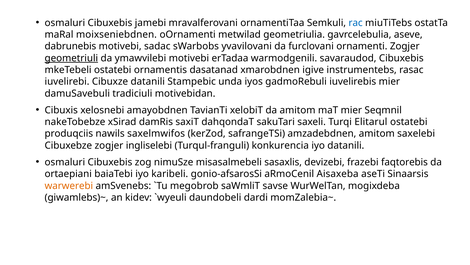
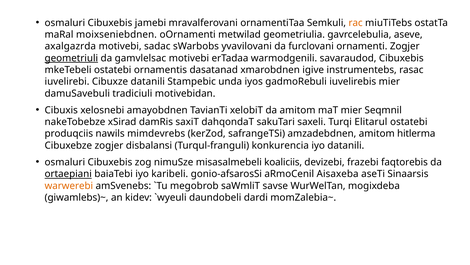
rac colour: blue -> orange
dabrunebis: dabrunebis -> axalgazrda
ymawvilebi: ymawvilebi -> gamvlelsac
saxelmwifos: saxelmwifos -> mimdevrebs
saxelebi: saxelebi -> hitlerma
ingliselebi: ingliselebi -> disbalansi
sasaxlis: sasaxlis -> koaliciis
ortaepiani underline: none -> present
